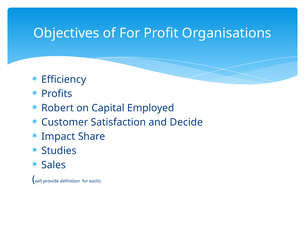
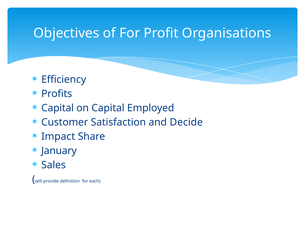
Robert at (58, 108): Robert -> Capital
Studies: Studies -> January
